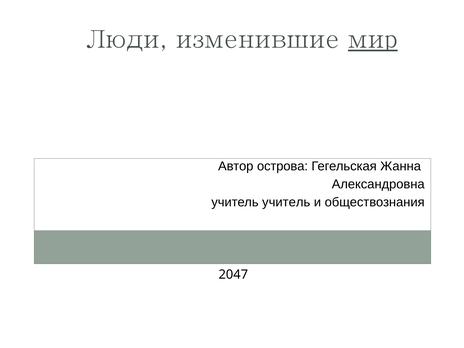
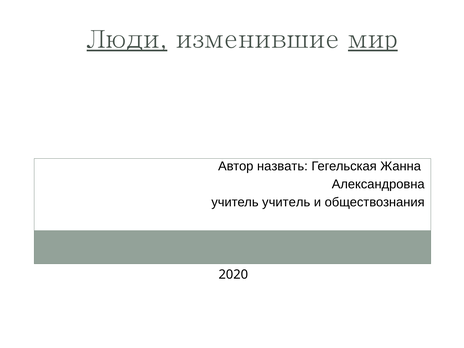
Люди underline: none -> present
острова: острова -> назвать
2047: 2047 -> 2020
